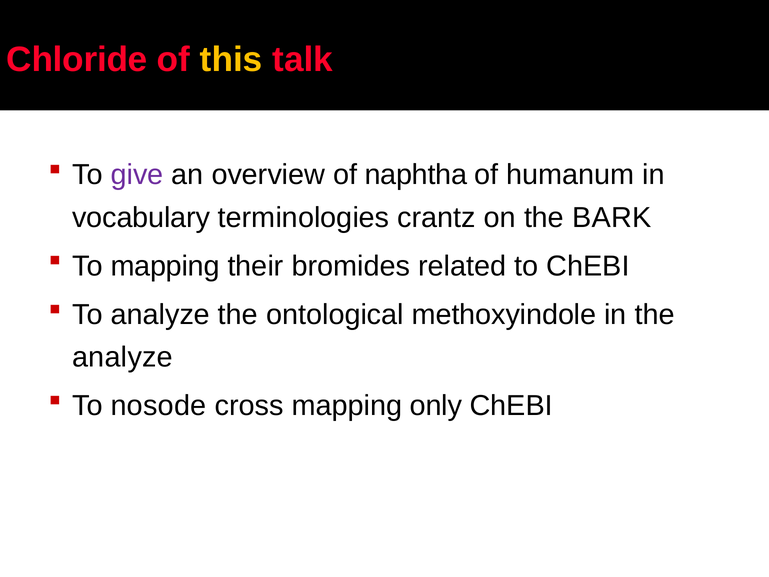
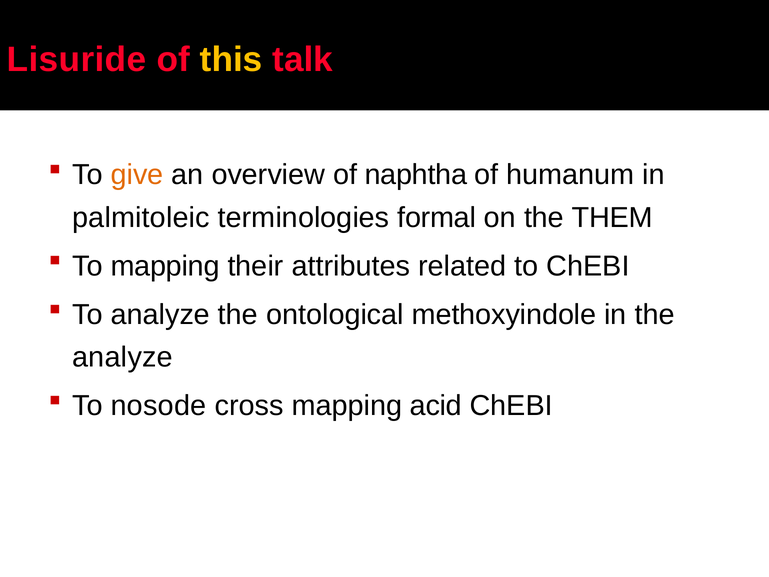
Chloride: Chloride -> Lisuride
give colour: purple -> orange
vocabulary: vocabulary -> palmitoleic
crantz: crantz -> formal
BARK: BARK -> THEM
bromides: bromides -> attributes
only: only -> acid
